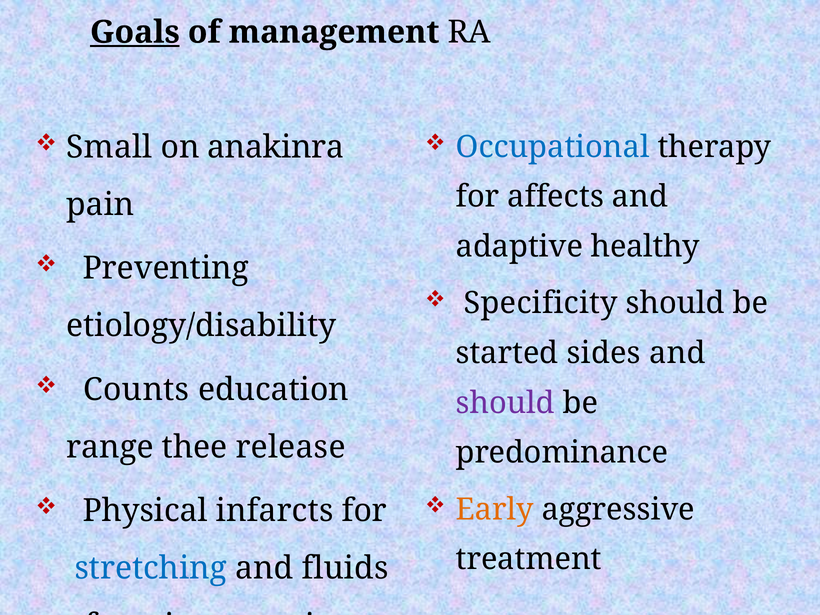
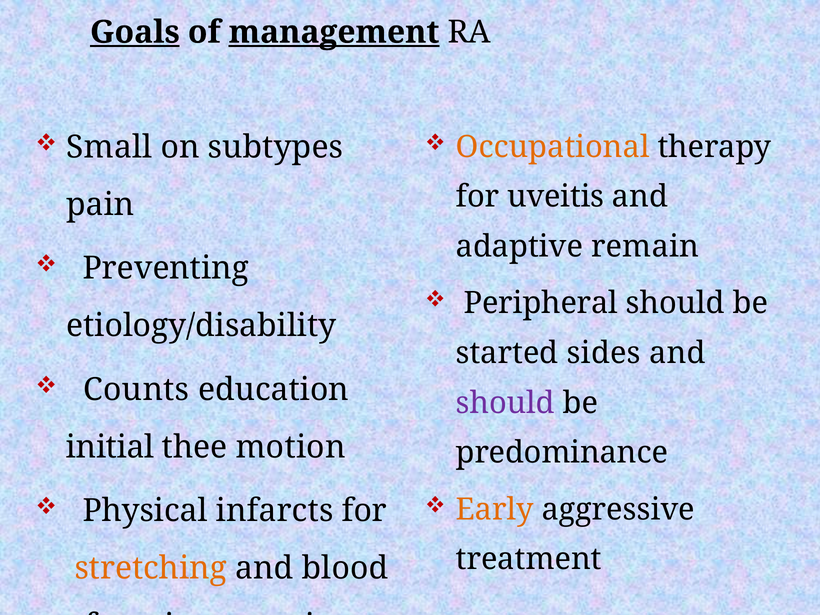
management underline: none -> present
anakinra: anakinra -> subtypes
Occupational colour: blue -> orange
affects: affects -> uveitis
healthy: healthy -> remain
Specificity: Specificity -> Peripheral
range: range -> initial
thee release: release -> motion
stretching colour: blue -> orange
fluids: fluids -> blood
